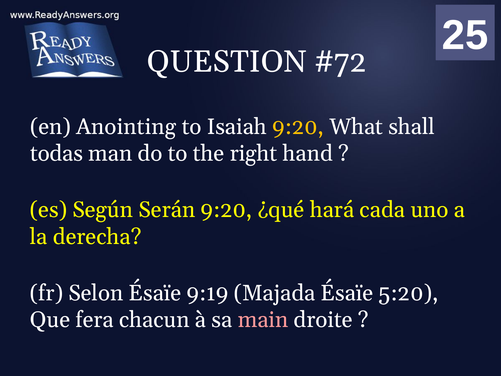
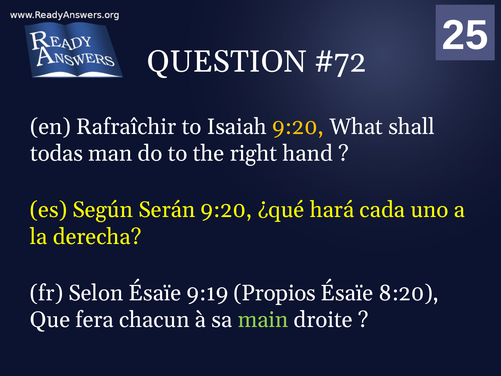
Anointing: Anointing -> Rafraîchir
Majada: Majada -> Propios
5:20: 5:20 -> 8:20
main colour: pink -> light green
